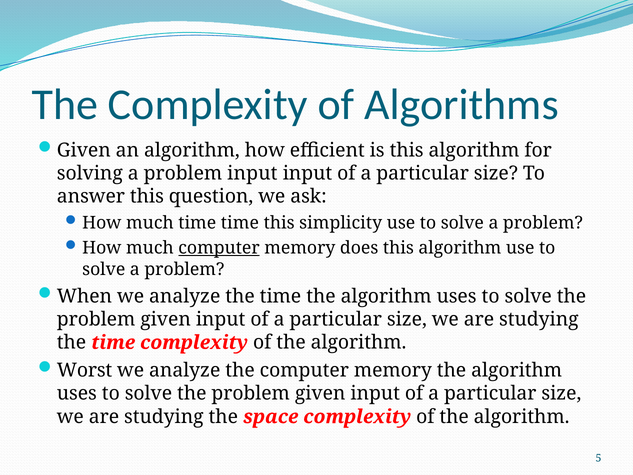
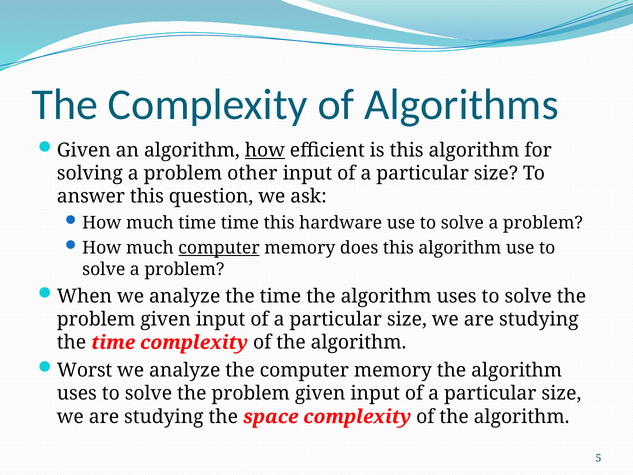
how at (265, 150) underline: none -> present
problem input: input -> other
simplicity: simplicity -> hardware
